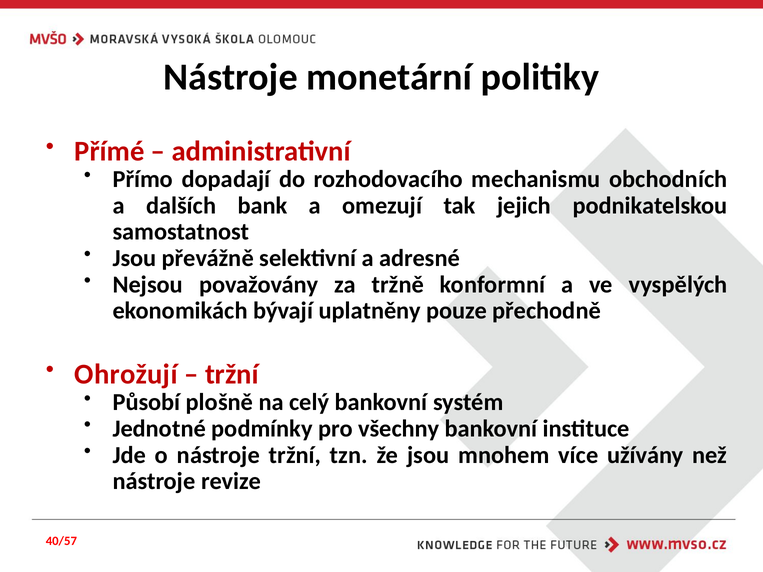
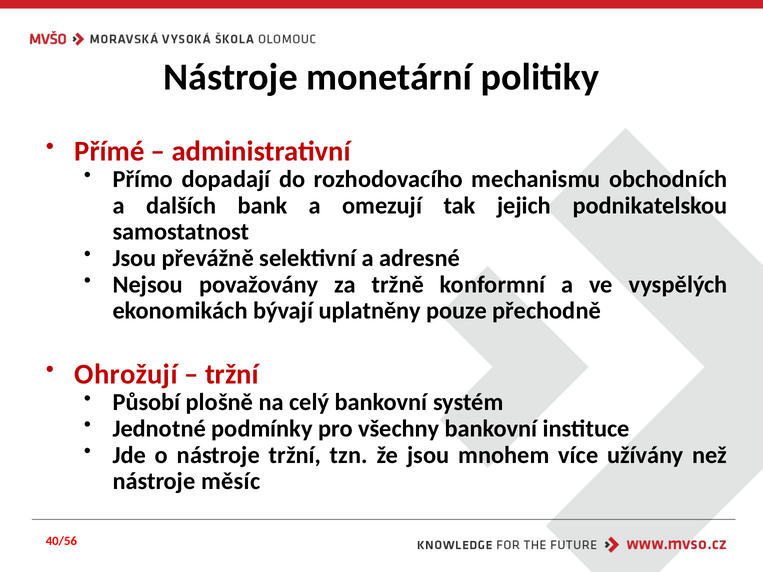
revize: revize -> měsíc
40/57: 40/57 -> 40/56
